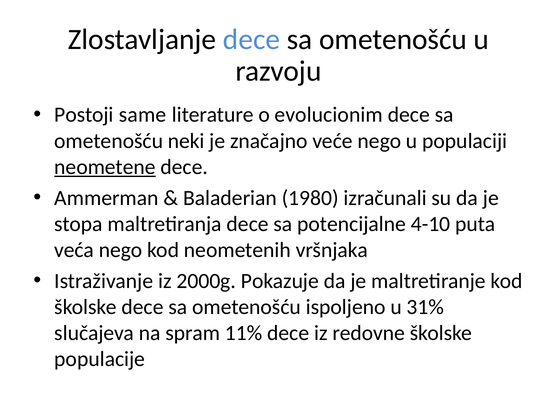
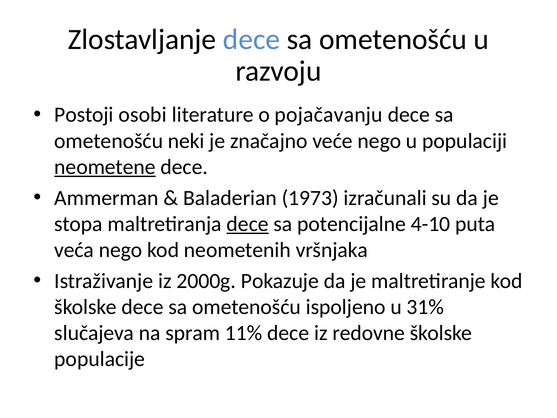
same: same -> osobi
evolucionim: evolucionim -> pojačavanju
1980: 1980 -> 1973
dece at (248, 224) underline: none -> present
